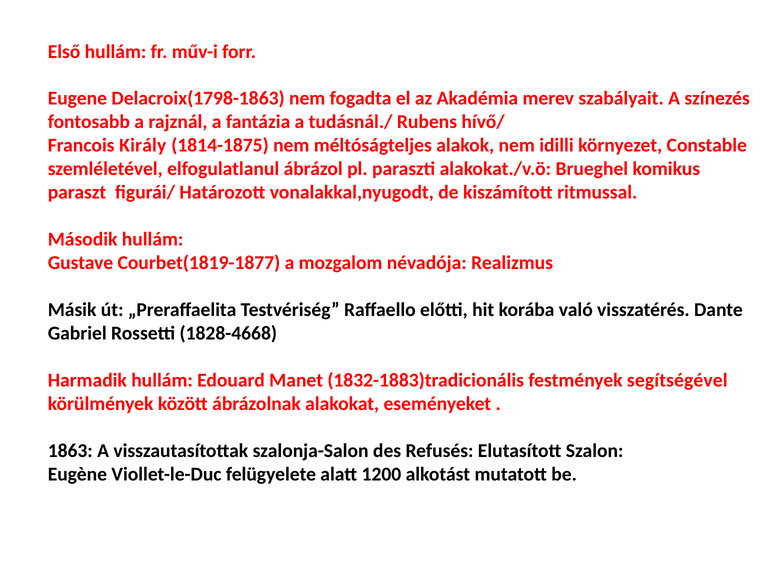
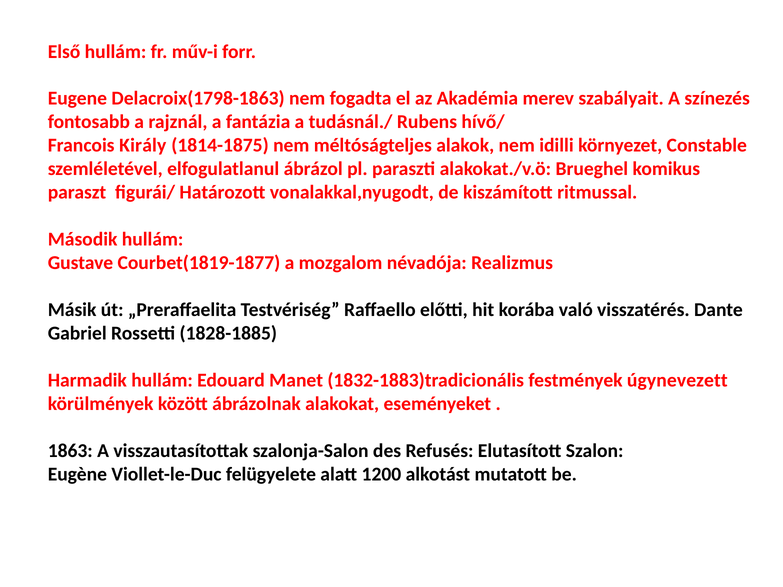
1828-4668: 1828-4668 -> 1828-1885
segítségével: segítségével -> úgynevezett
